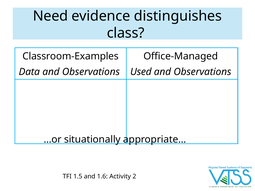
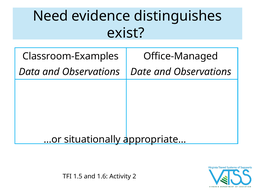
class: class -> exist
Used: Used -> Date
